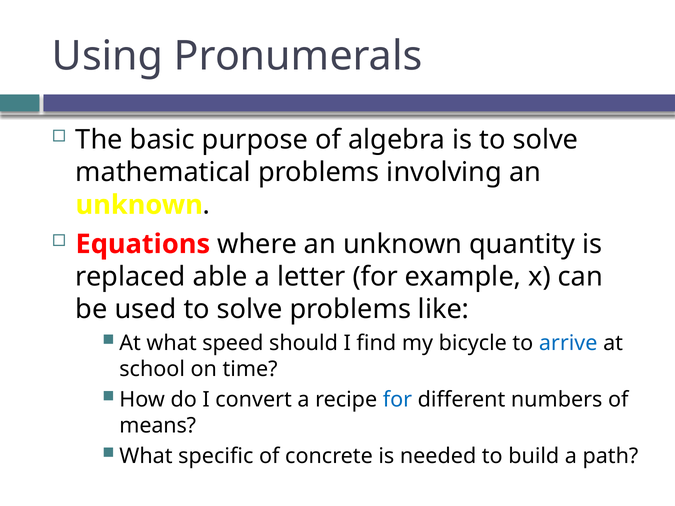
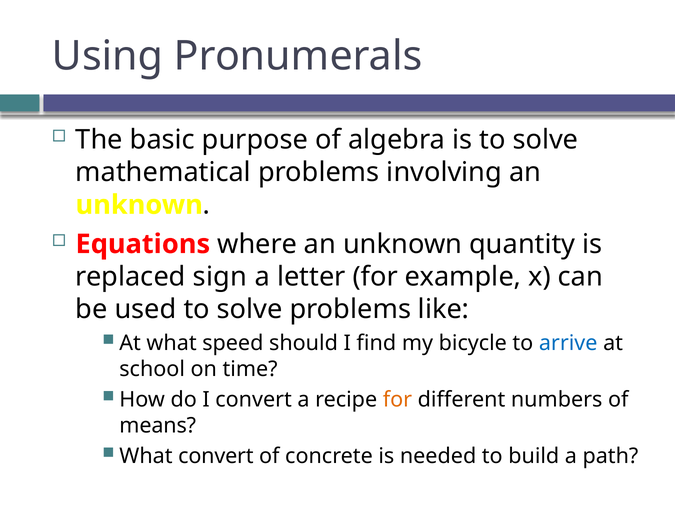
able: able -> sign
for at (397, 400) colour: blue -> orange
What specific: specific -> convert
